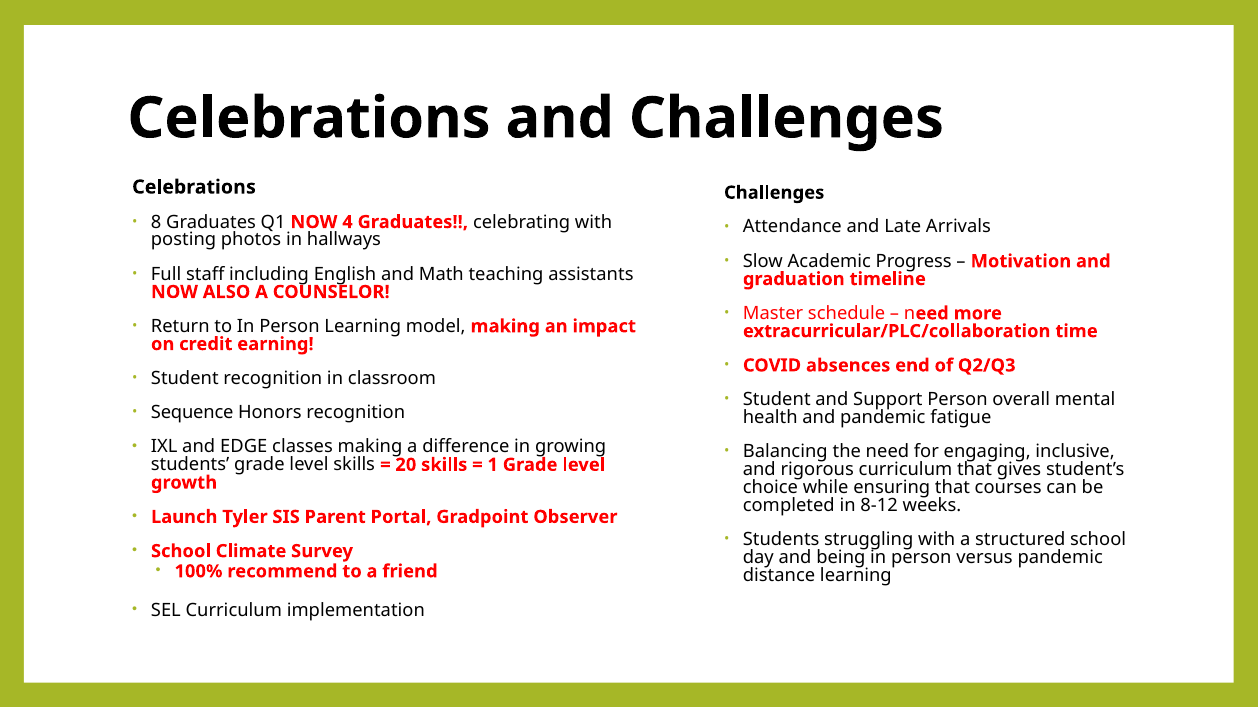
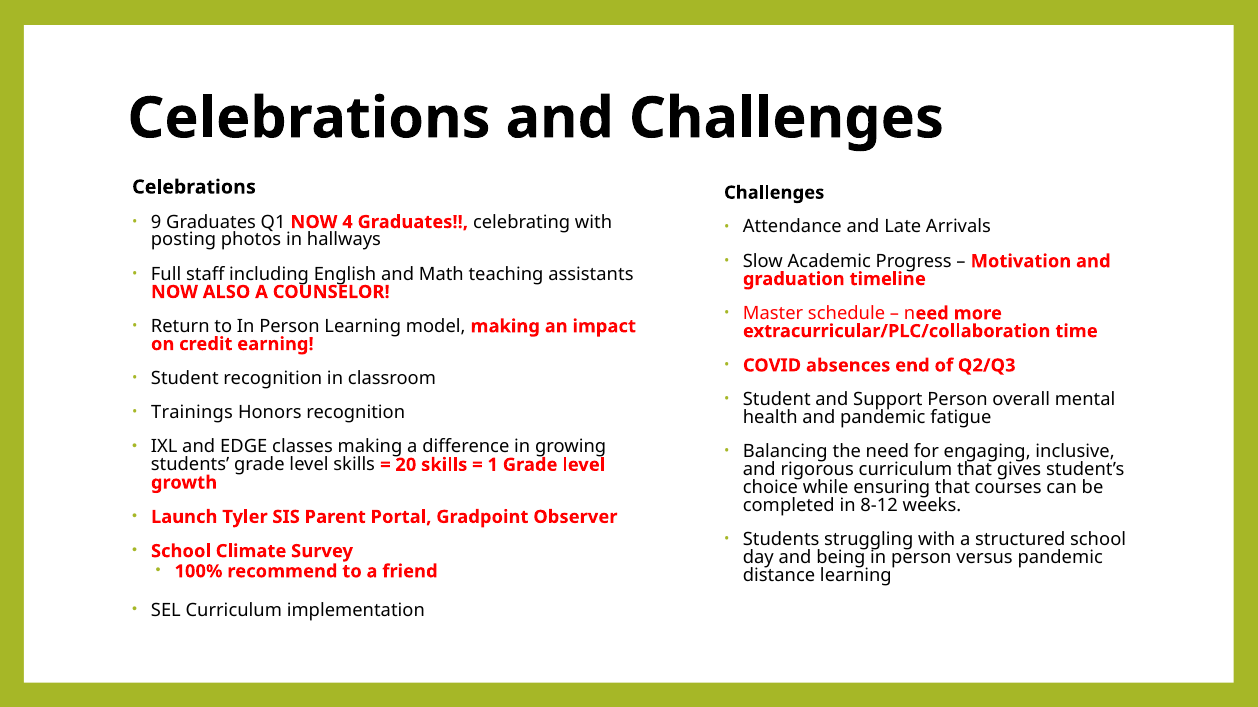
8: 8 -> 9
Sequence: Sequence -> Trainings
